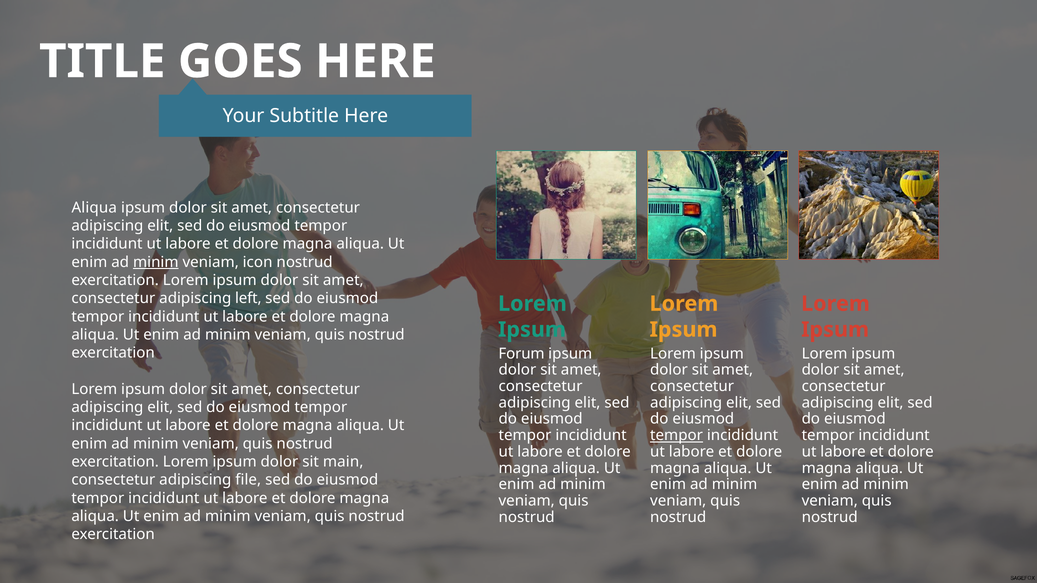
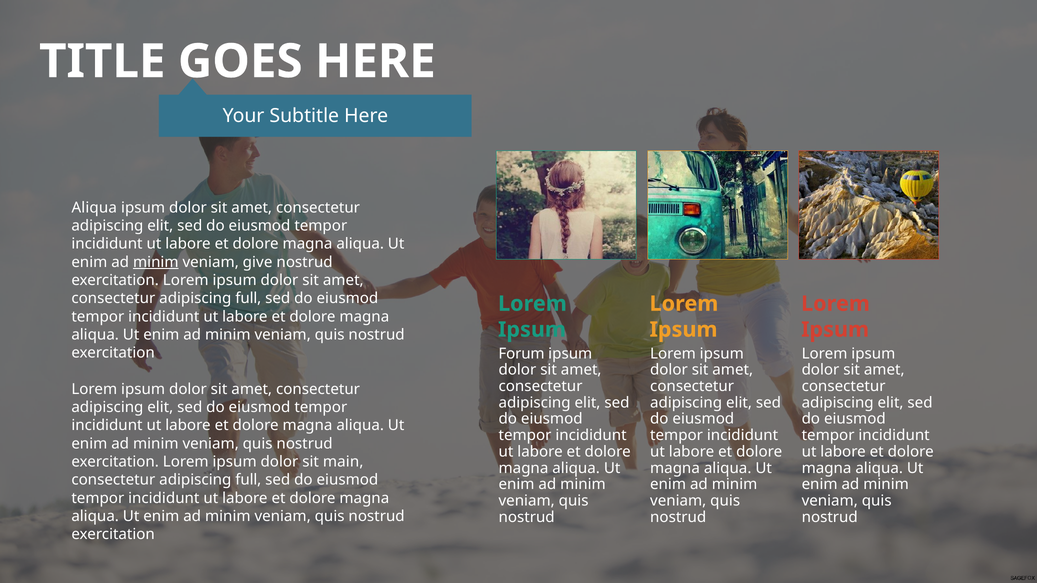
icon: icon -> give
left at (248, 299): left -> full
tempor at (677, 436) underline: present -> none
file at (248, 480): file -> full
